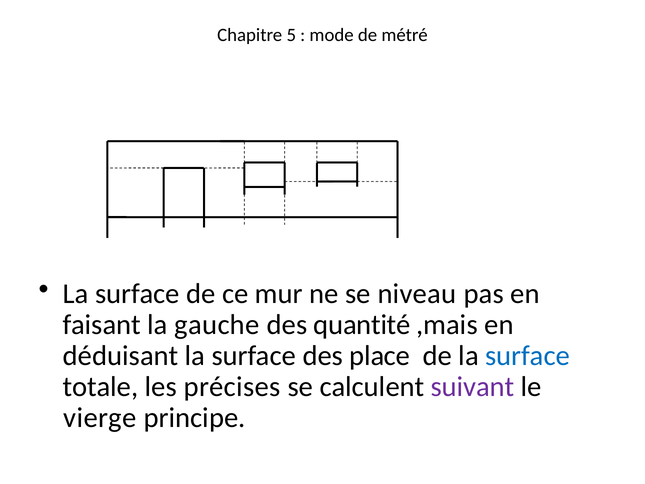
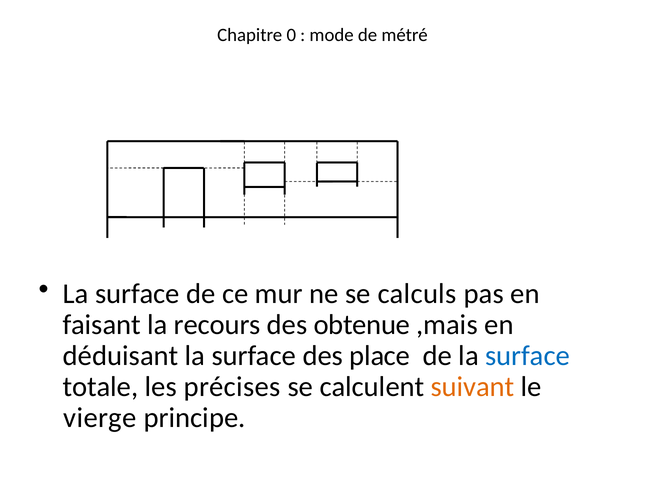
5: 5 -> 0
niveau: niveau -> calculs
gauche: gauche -> recours
quantité: quantité -> obtenue
suivant colour: purple -> orange
